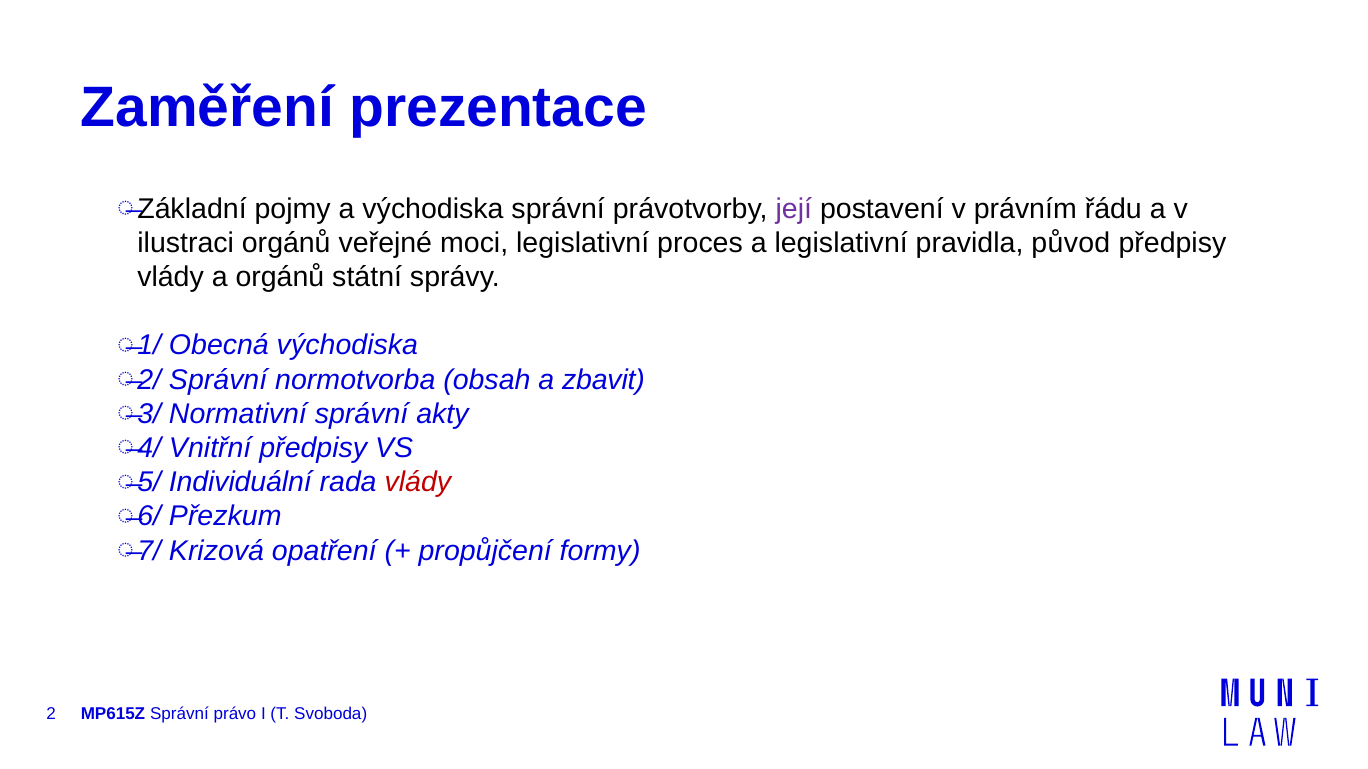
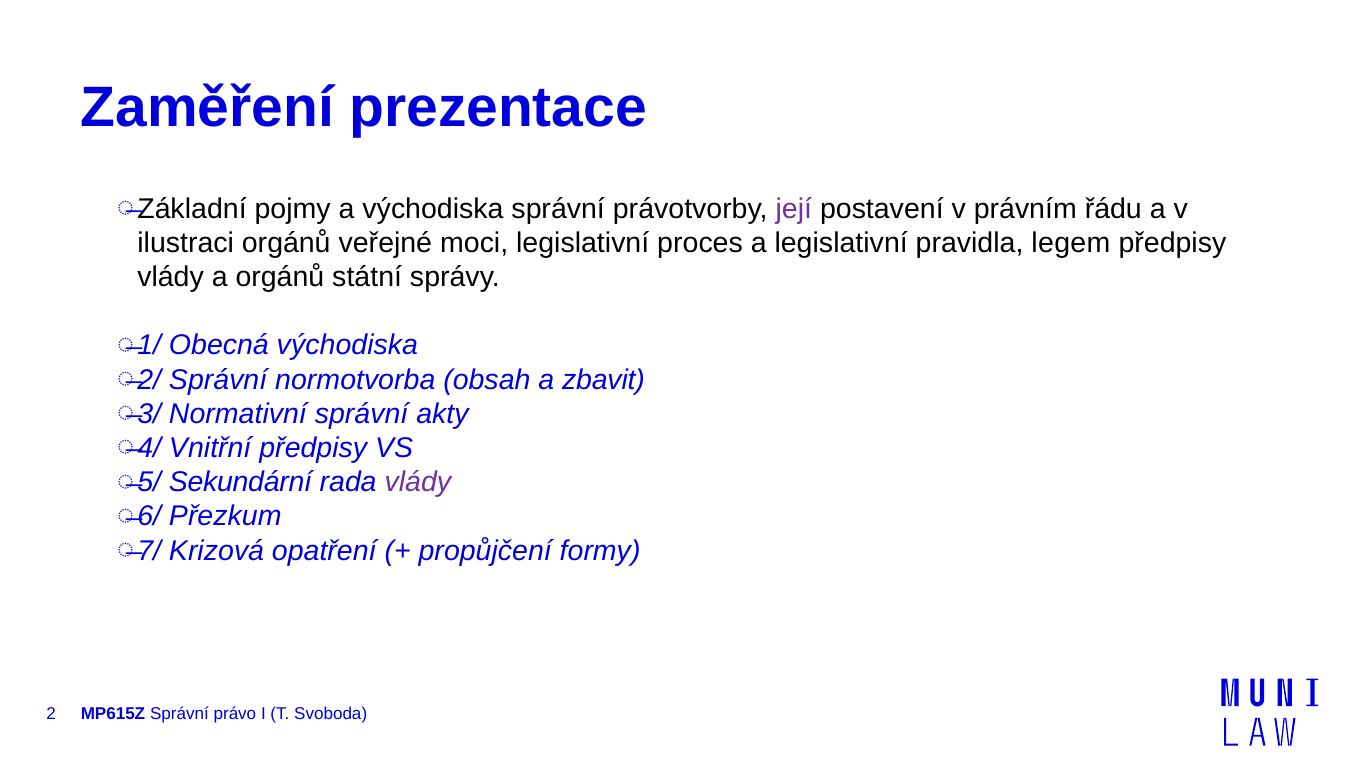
původ: původ -> legem
Individuální: Individuální -> Sekundární
vlády at (418, 483) colour: red -> purple
